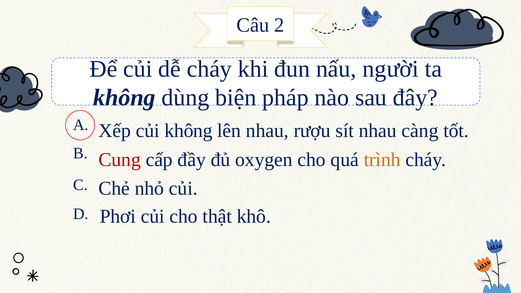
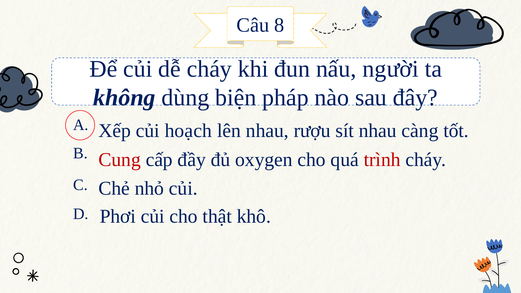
2: 2 -> 8
củi không: không -> hoạch
trình colour: orange -> red
